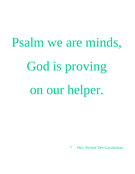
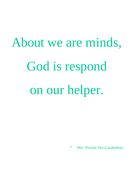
Psalm: Psalm -> About
proving: proving -> respond
